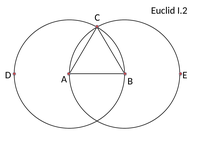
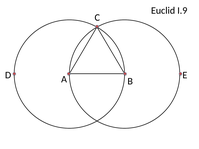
I.2: I.2 -> I.9
